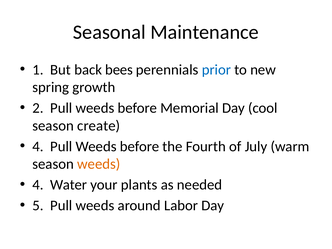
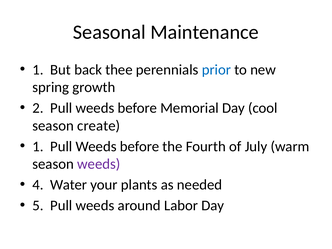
bees: bees -> thee
4 at (38, 146): 4 -> 1
weeds at (99, 164) colour: orange -> purple
